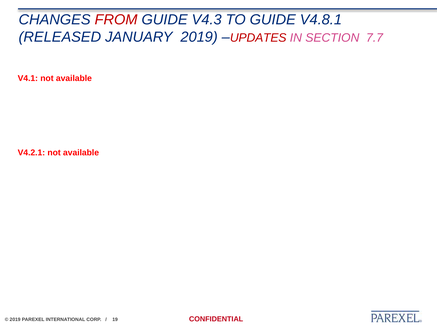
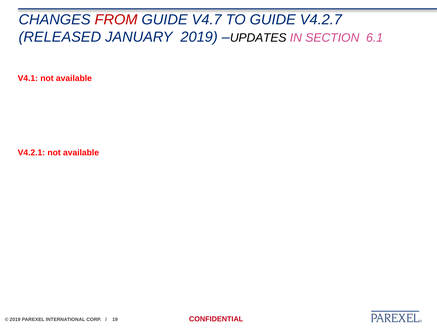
V4.3: V4.3 -> V4.7
V4.8.1: V4.8.1 -> V4.2.7
UPDATES colour: red -> black
7.7: 7.7 -> 6.1
